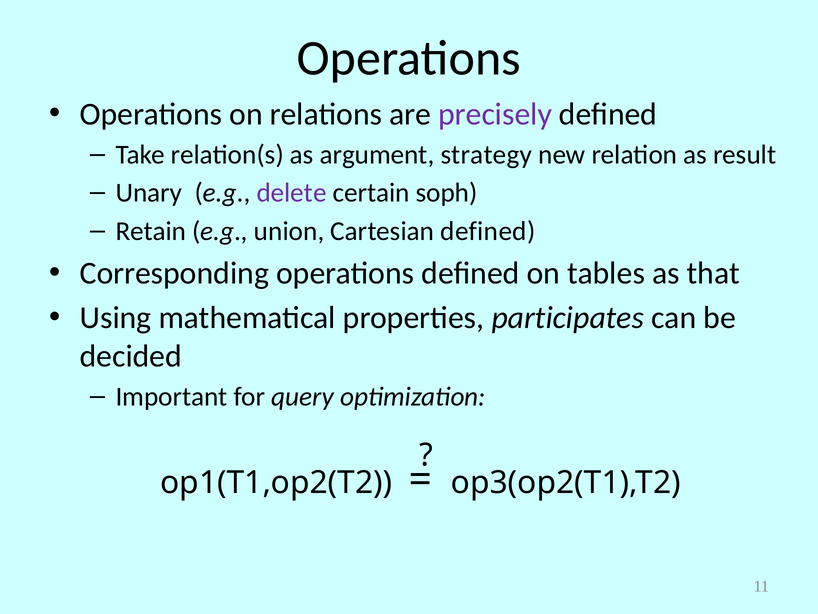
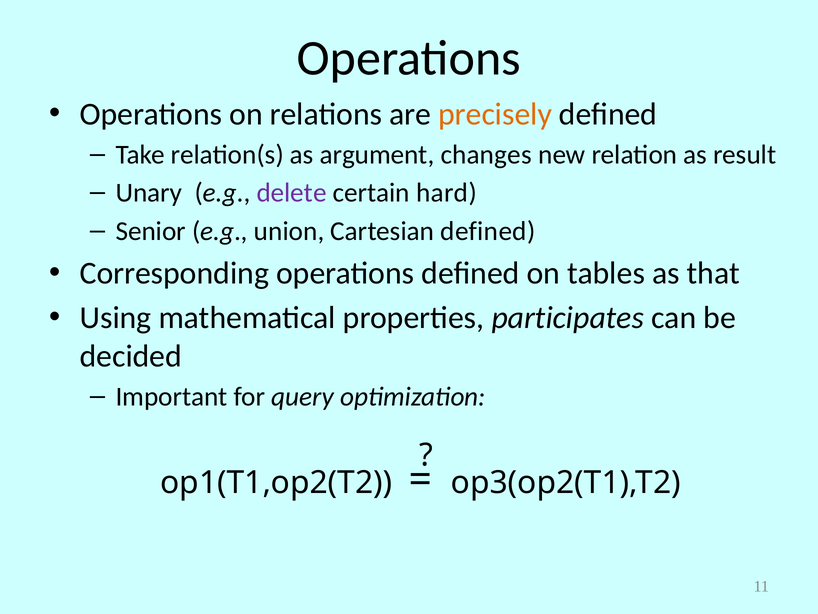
precisely colour: purple -> orange
strategy: strategy -> changes
soph: soph -> hard
Retain: Retain -> Senior
